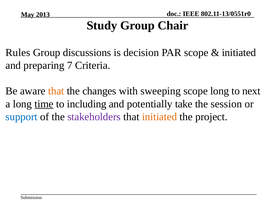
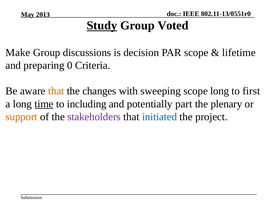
Study underline: none -> present
Chair: Chair -> Voted
Rules: Rules -> Make
initiated at (239, 53): initiated -> lifetime
7: 7 -> 0
next: next -> first
take: take -> part
session: session -> plenary
support colour: blue -> orange
initiated at (159, 117) colour: orange -> blue
